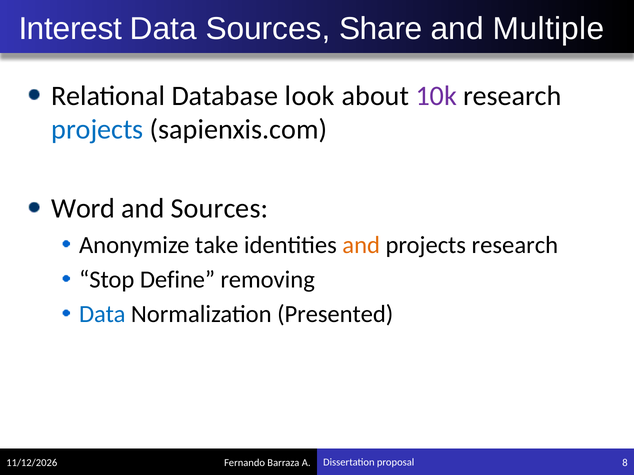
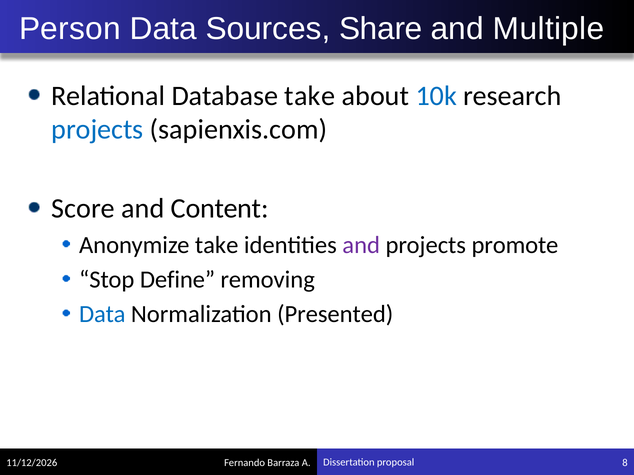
Interest: Interest -> Person
Database look: look -> take
10k colour: purple -> blue
Word: Word -> Score
and Sources: Sources -> Content
and at (361, 245) colour: orange -> purple
projects research: research -> promote
